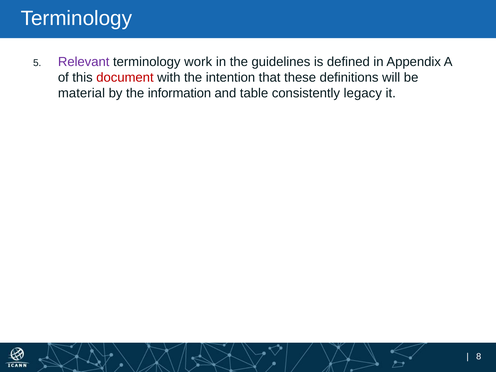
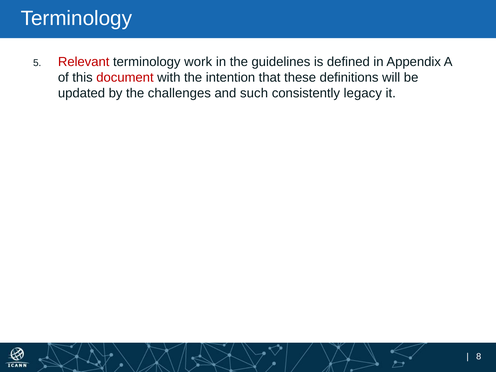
Relevant colour: purple -> red
material: material -> updated
information: information -> challenges
table: table -> such
